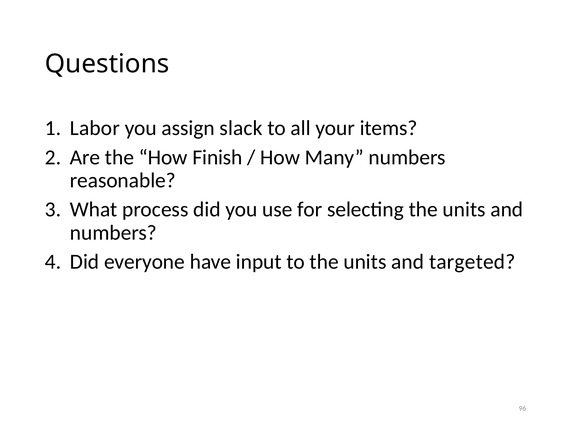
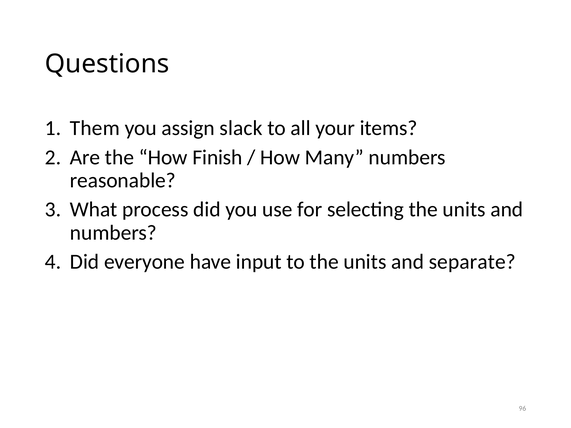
Labor: Labor -> Them
targeted: targeted -> separate
